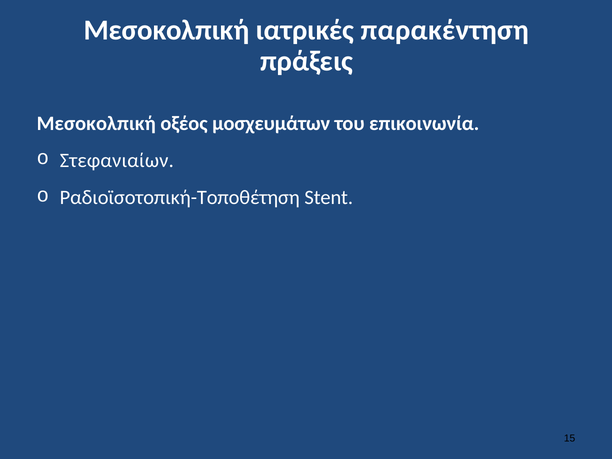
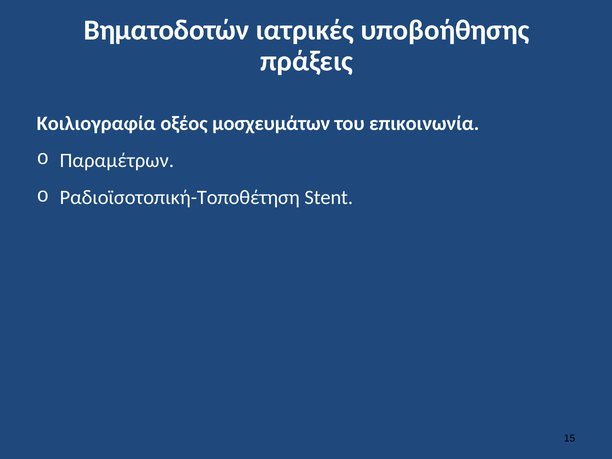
Μεσοκολπική at (166, 30): Μεσοκολπική -> Βηματοδοτών
παρακέντηση: παρακέντηση -> υποβοήθησης
Μεσοκολπική at (96, 123): Μεσοκολπική -> Κοιλιογραφία
Στεφανιαίων: Στεφανιαίων -> Παραμέτρων
